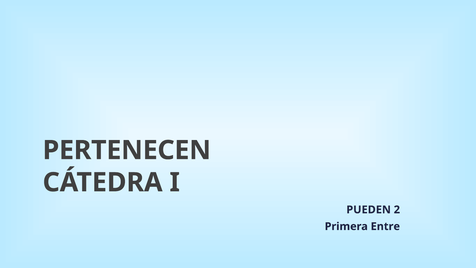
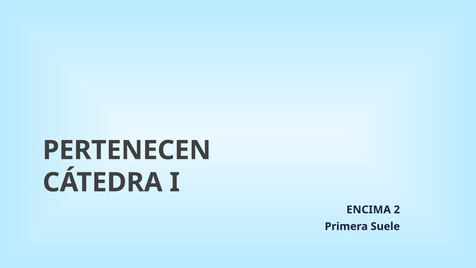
PUEDEN: PUEDEN -> ENCIMA
Entre: Entre -> Suele
